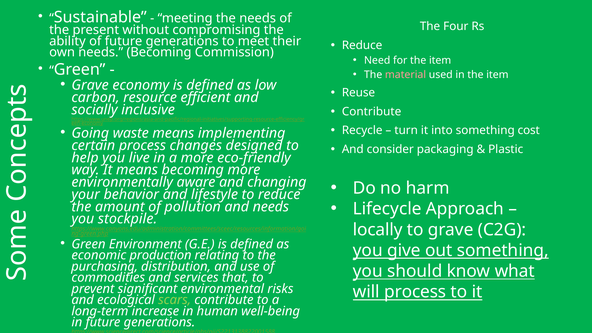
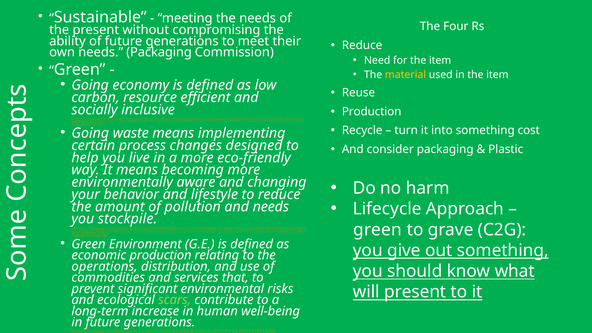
needs Becoming: Becoming -> Packaging
material colour: pink -> yellow
Grave at (90, 85): Grave -> Going
Contribute at (372, 112): Contribute -> Production
locally at (378, 230): locally -> green
purchasing: purchasing -> operations
will process: process -> present
